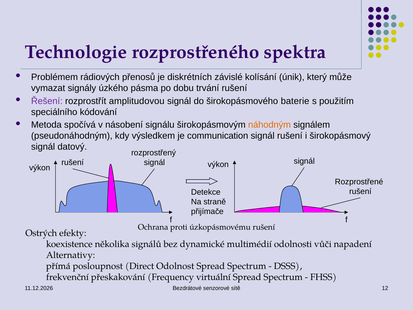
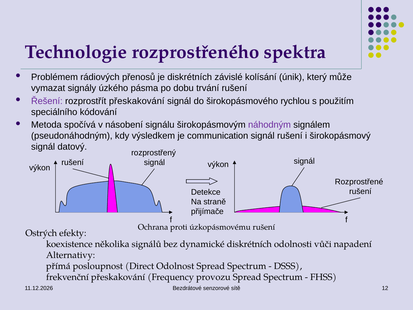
rozprostřít amplitudovou: amplitudovou -> přeskakování
baterie: baterie -> rychlou
náhodným colour: orange -> purple
dynamické multimédií: multimédií -> diskrétních
virtuální: virtuální -> provozu
